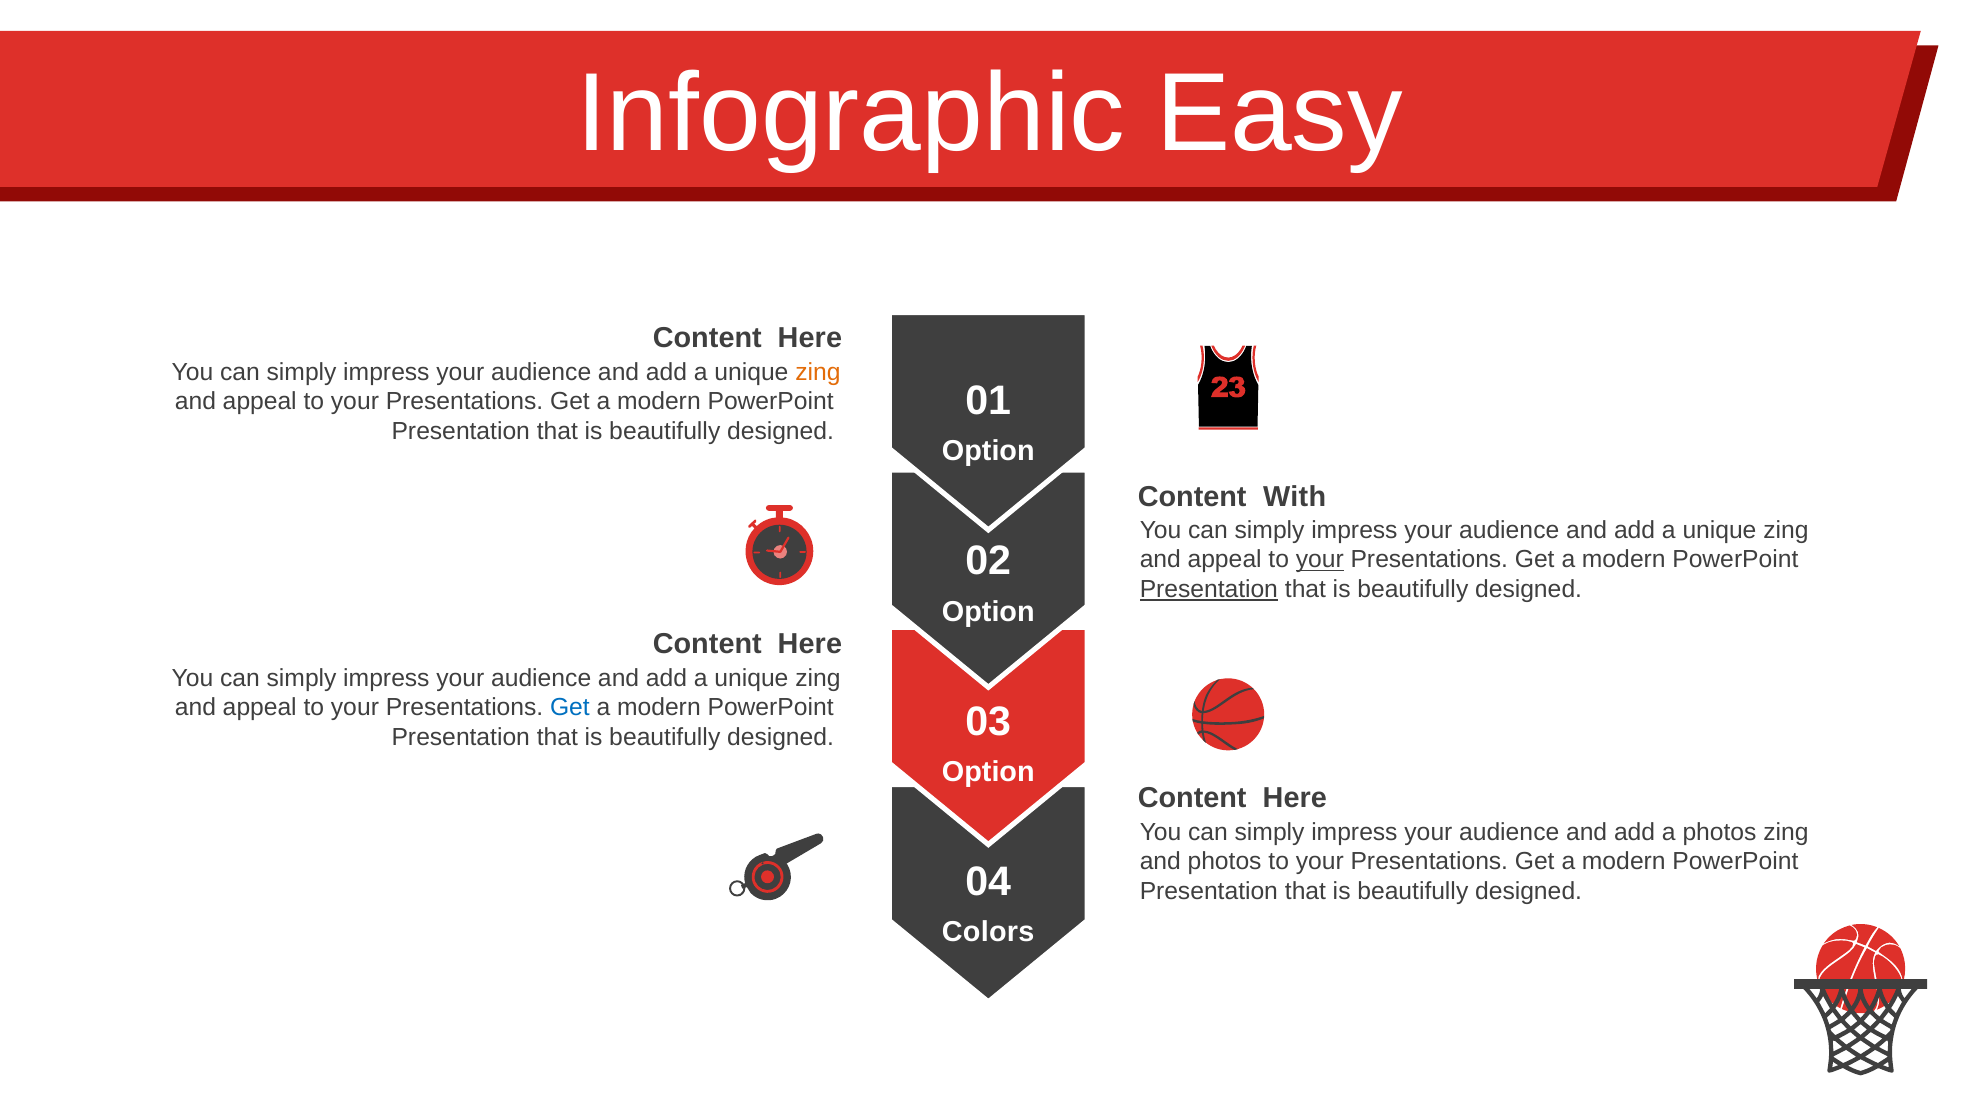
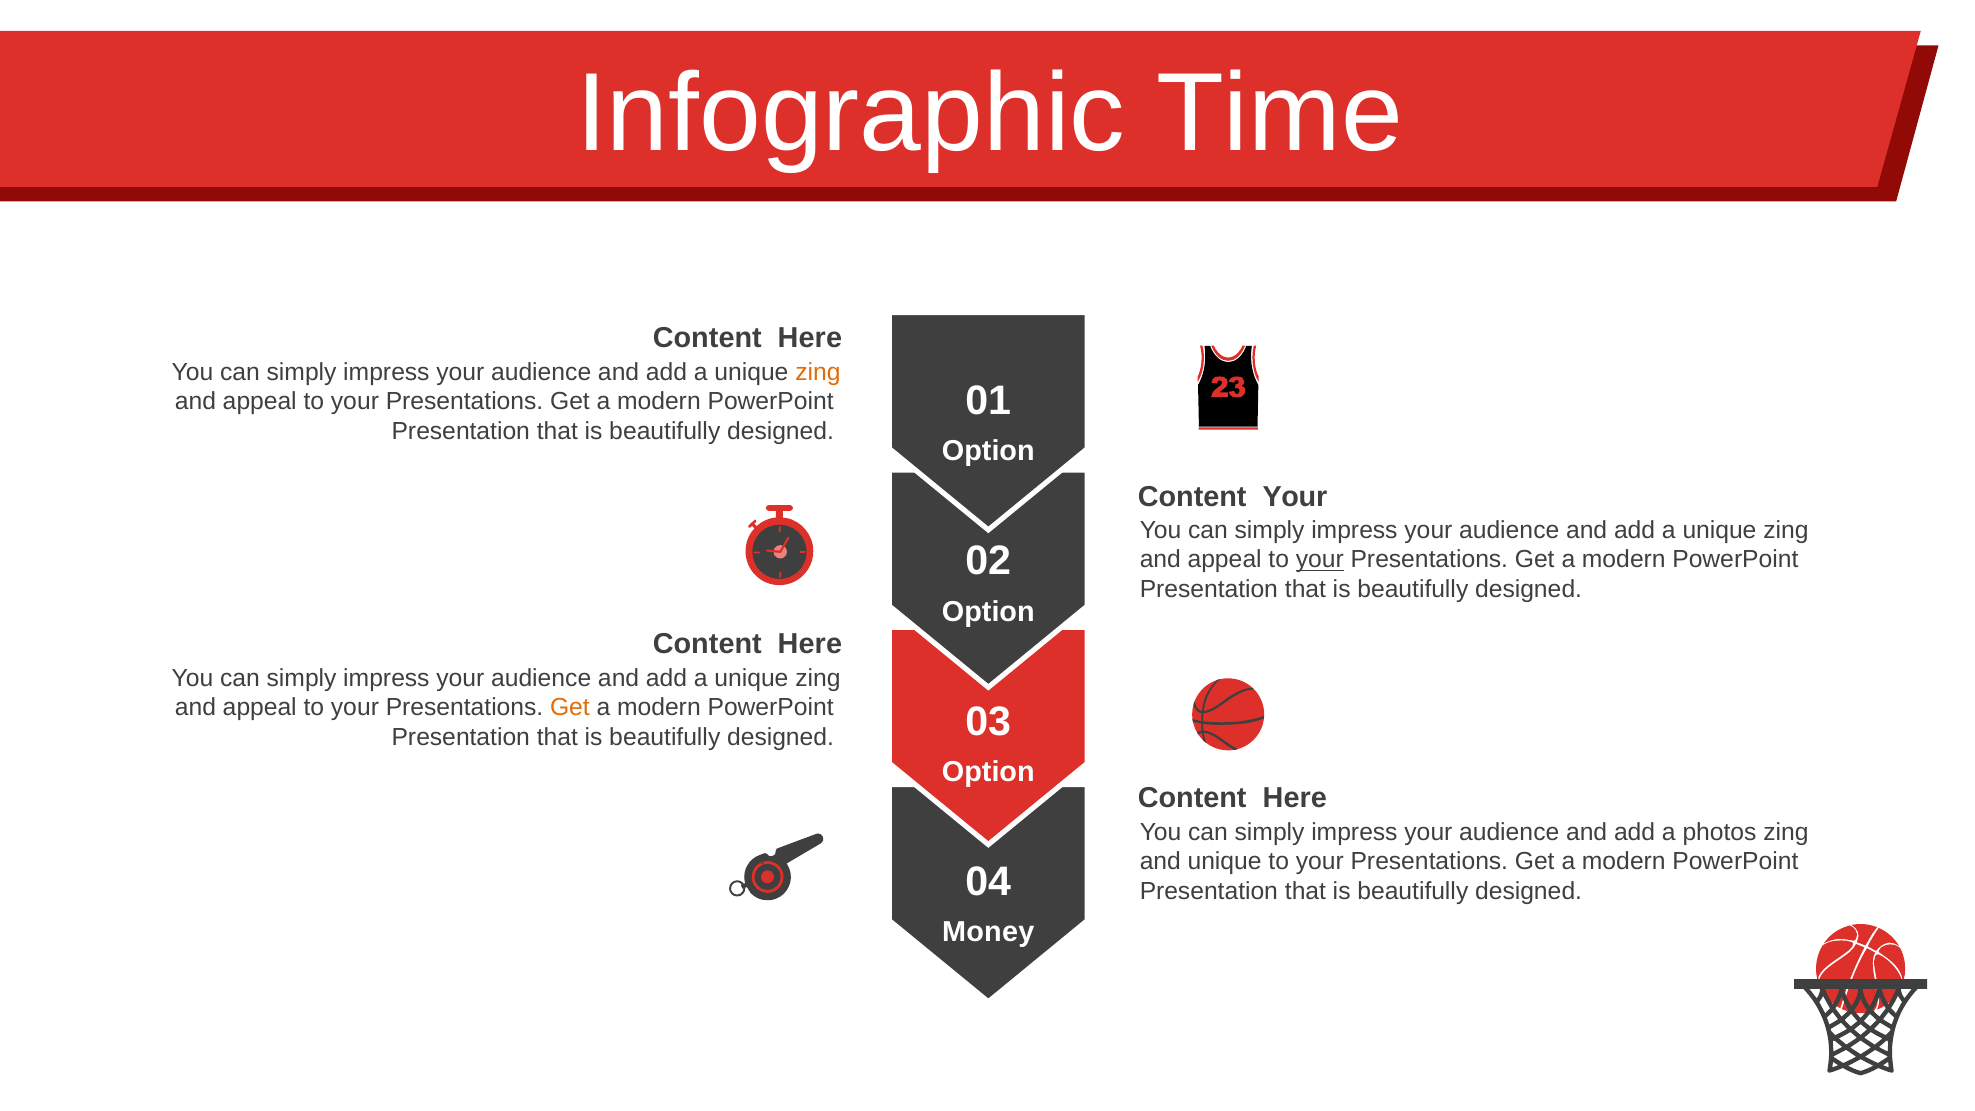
Easy: Easy -> Time
Content With: With -> Your
Presentation at (1209, 589) underline: present -> none
Get at (570, 708) colour: blue -> orange
and photos: photos -> unique
Colors: Colors -> Money
